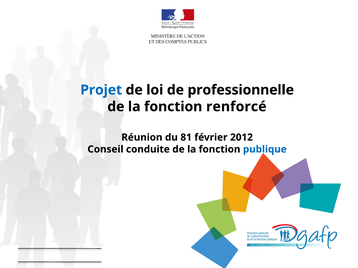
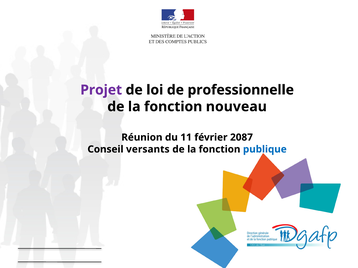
Projet colour: blue -> purple
renforcé: renforcé -> nouveau
81: 81 -> 11
2012: 2012 -> 2087
conduite: conduite -> versants
